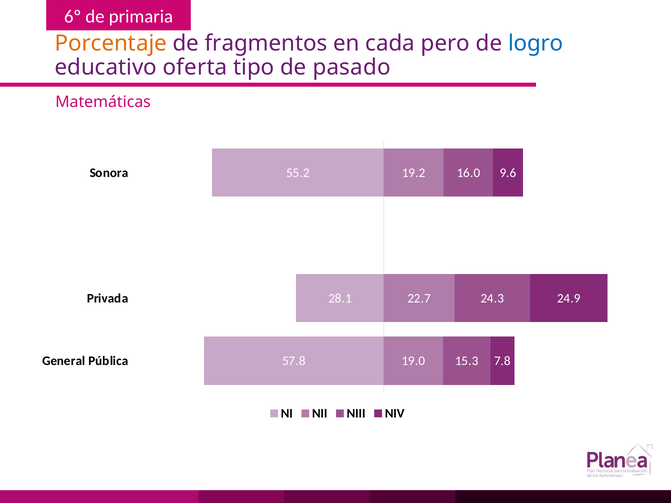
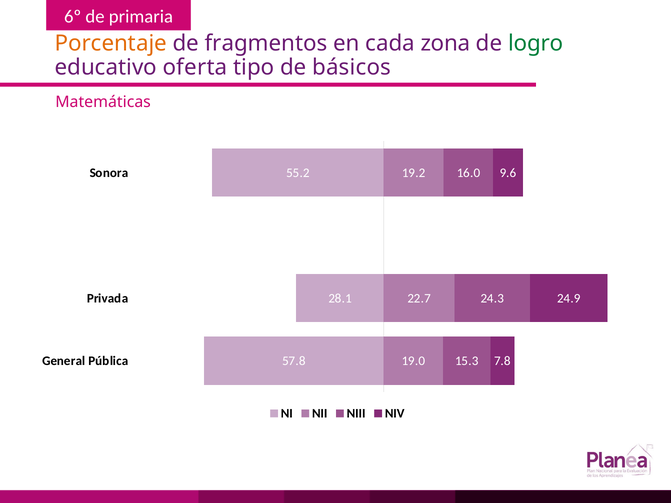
pero: pero -> zona
logro colour: blue -> green
pasado: pasado -> básicos
